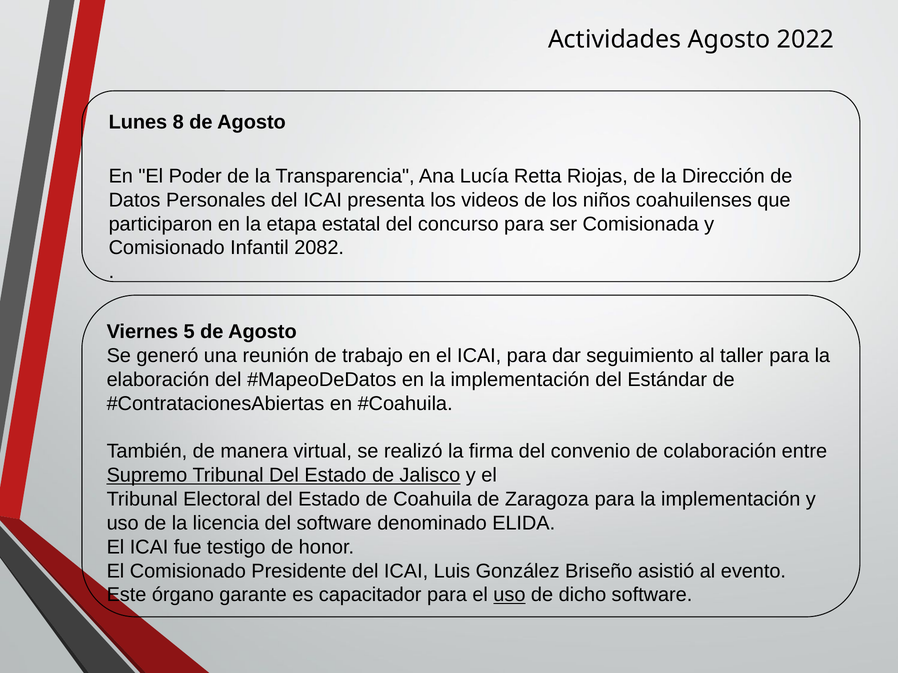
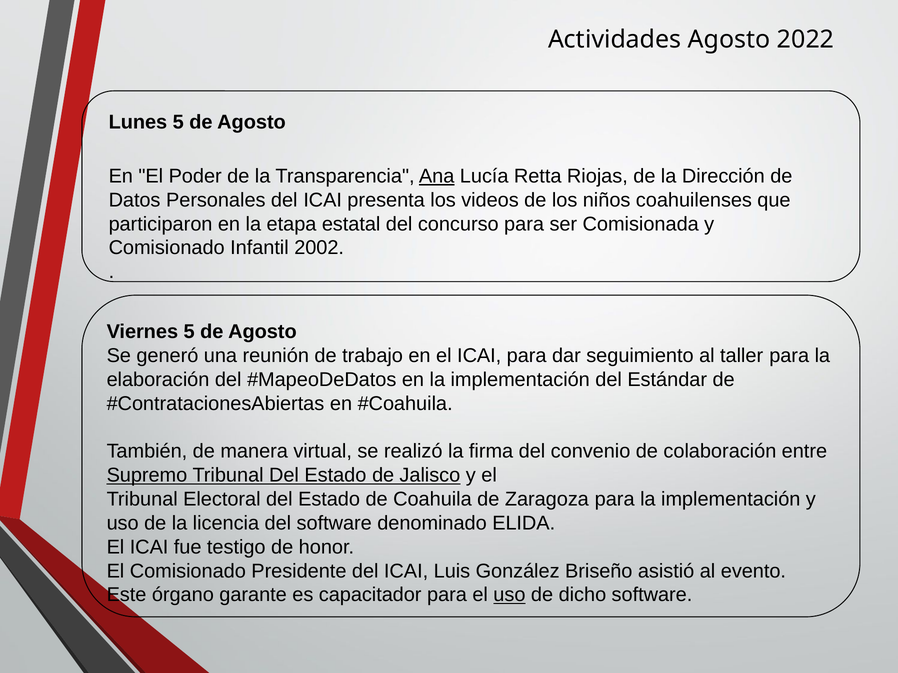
Lunes 8: 8 -> 5
Ana underline: none -> present
2082: 2082 -> 2002
